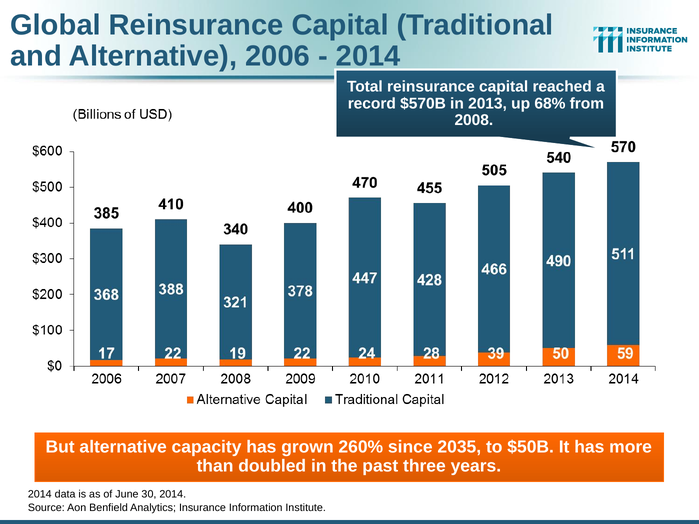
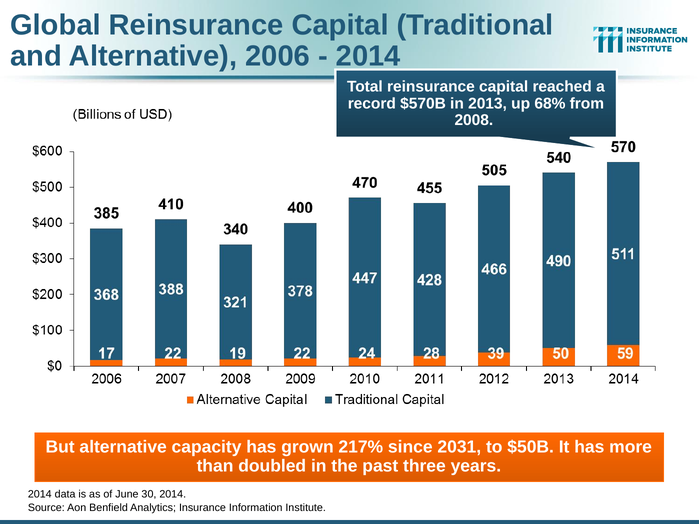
260%: 260% -> 217%
2035: 2035 -> 2031
